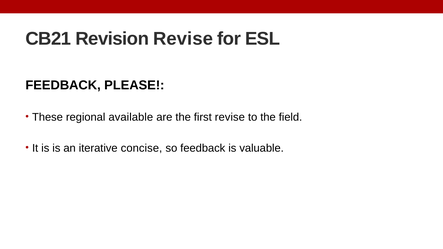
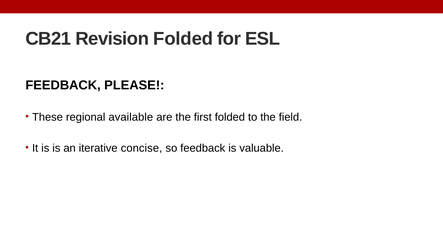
Revision Revise: Revise -> Folded
first revise: revise -> folded
